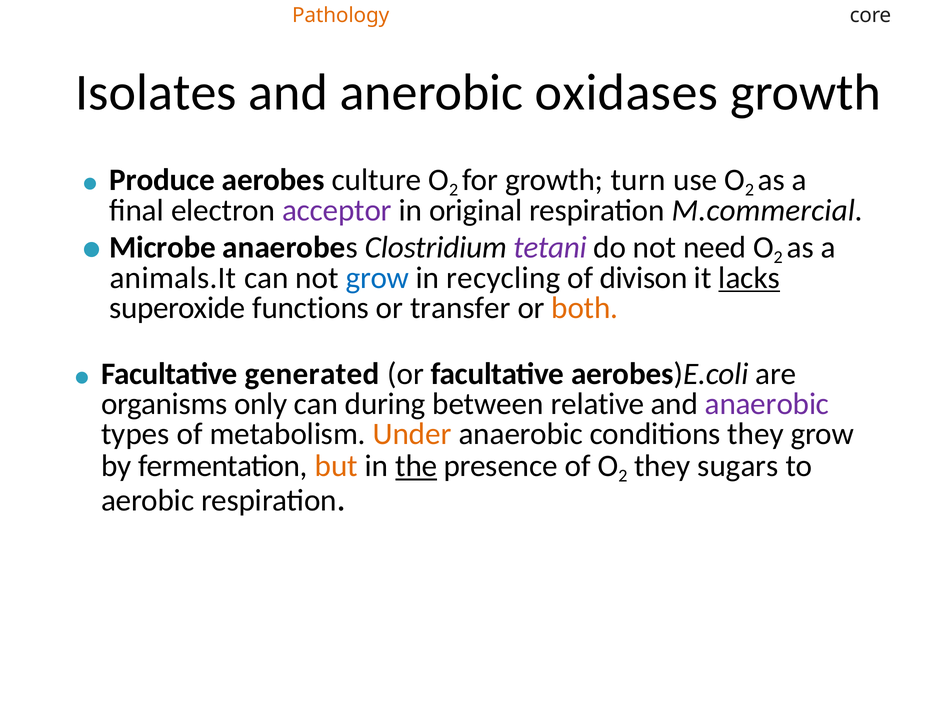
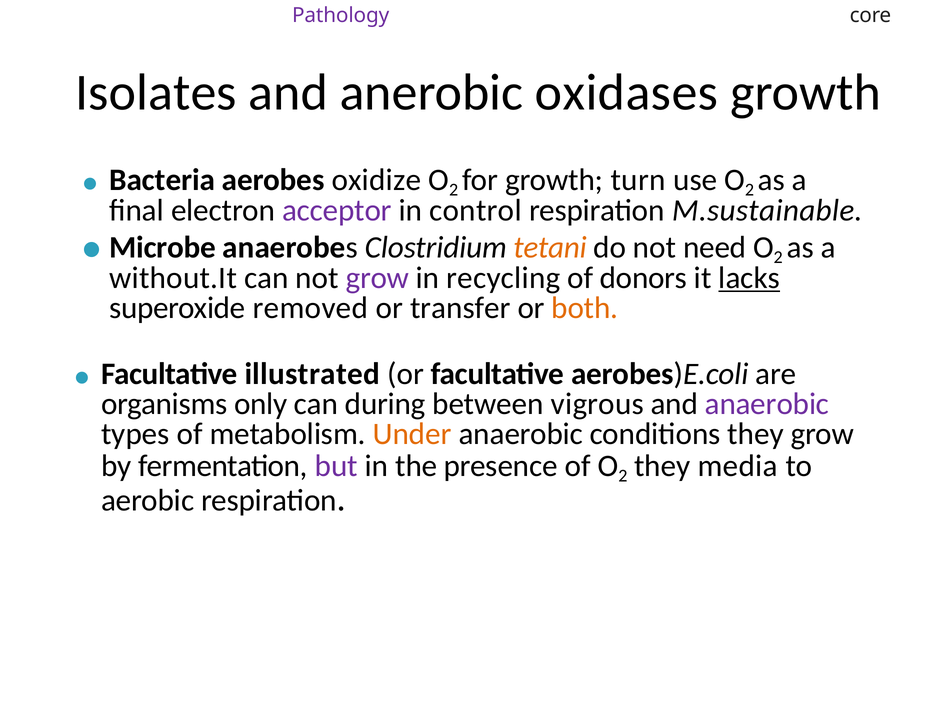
Pathology colour: orange -> purple
Produce: Produce -> Bacteria
culture: culture -> oxidize
original: original -> control
M.commercial: M.commercial -> M.sustainable
tetani colour: purple -> orange
animals.It: animals.It -> without.It
grow at (377, 278) colour: blue -> purple
divison: divison -> donors
functions: functions -> removed
generated: generated -> illustrated
relative: relative -> vigrous
but colour: orange -> purple
the underline: present -> none
sugars: sugars -> media
